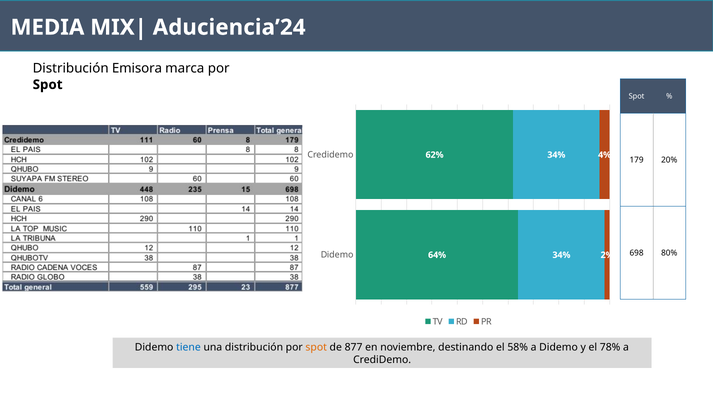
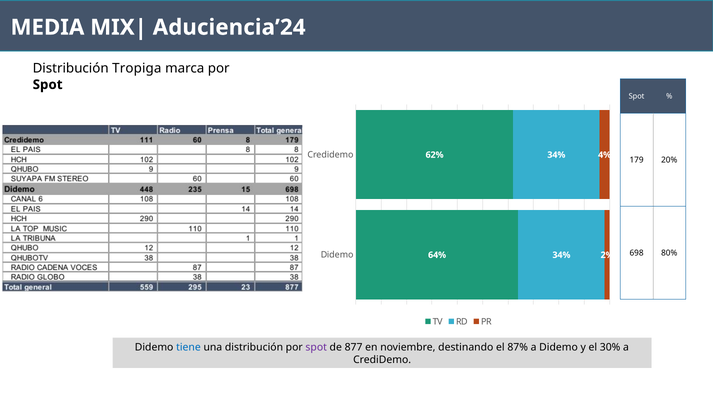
Emisora: Emisora -> Tropiga
spot at (316, 347) colour: orange -> purple
58%: 58% -> 87%
78%: 78% -> 30%
